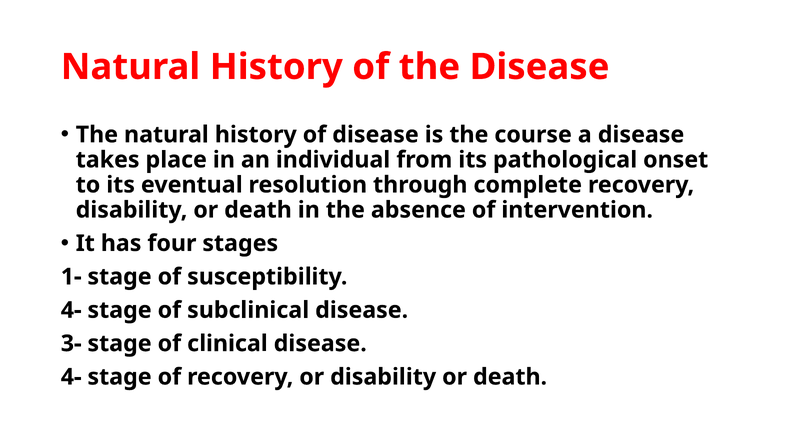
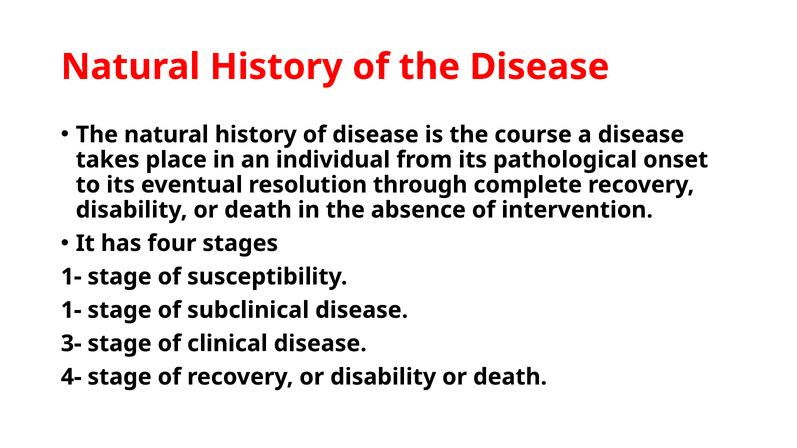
4- at (71, 310): 4- -> 1-
